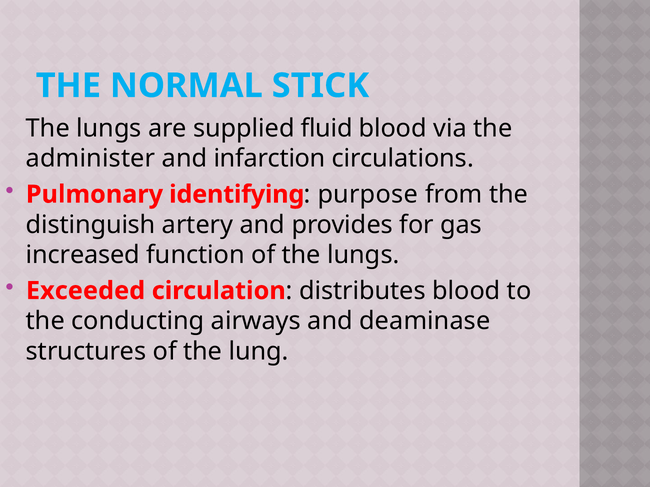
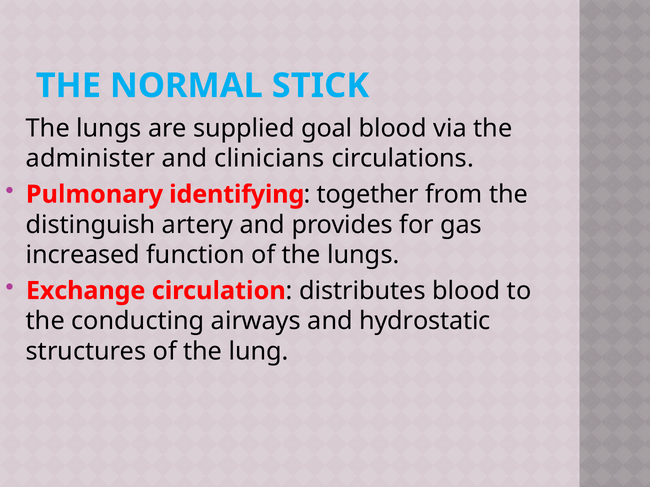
fluid: fluid -> goal
infarction: infarction -> clinicians
purpose: purpose -> together
Exceeded: Exceeded -> Exchange
deaminase: deaminase -> hydrostatic
